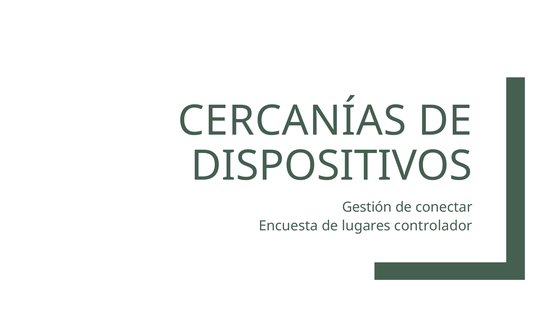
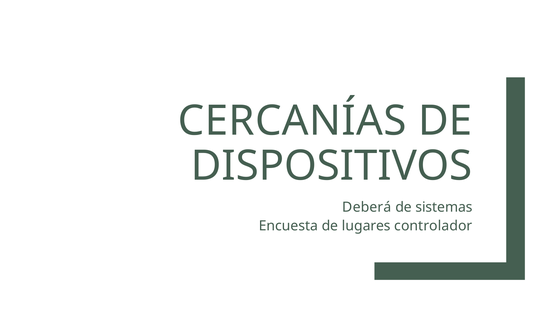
Gestión: Gestión -> Deberá
conectar: conectar -> sistemas
